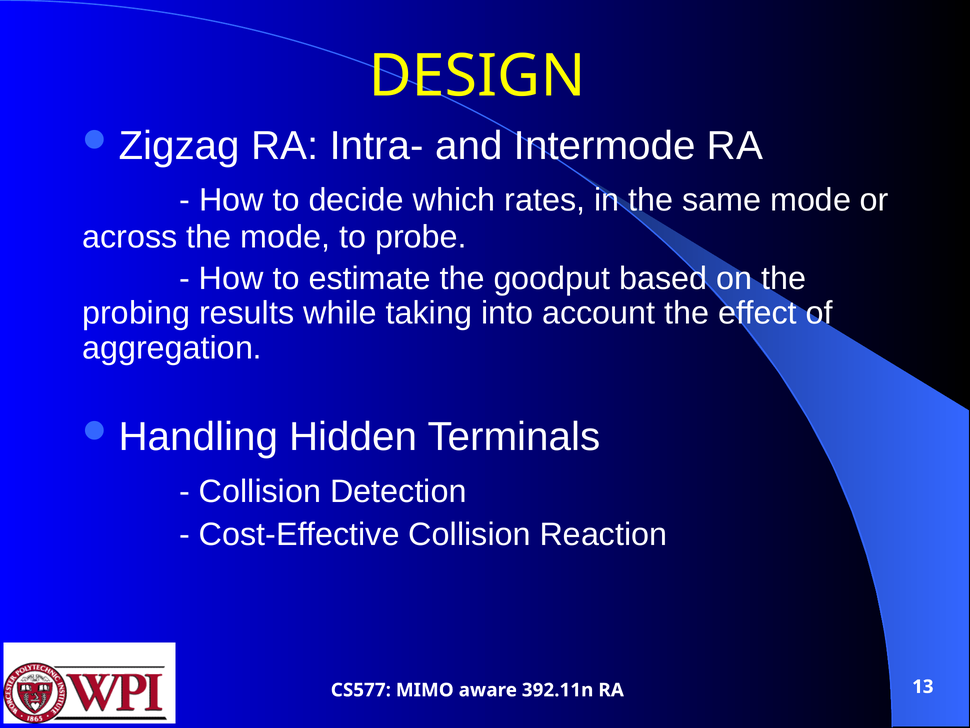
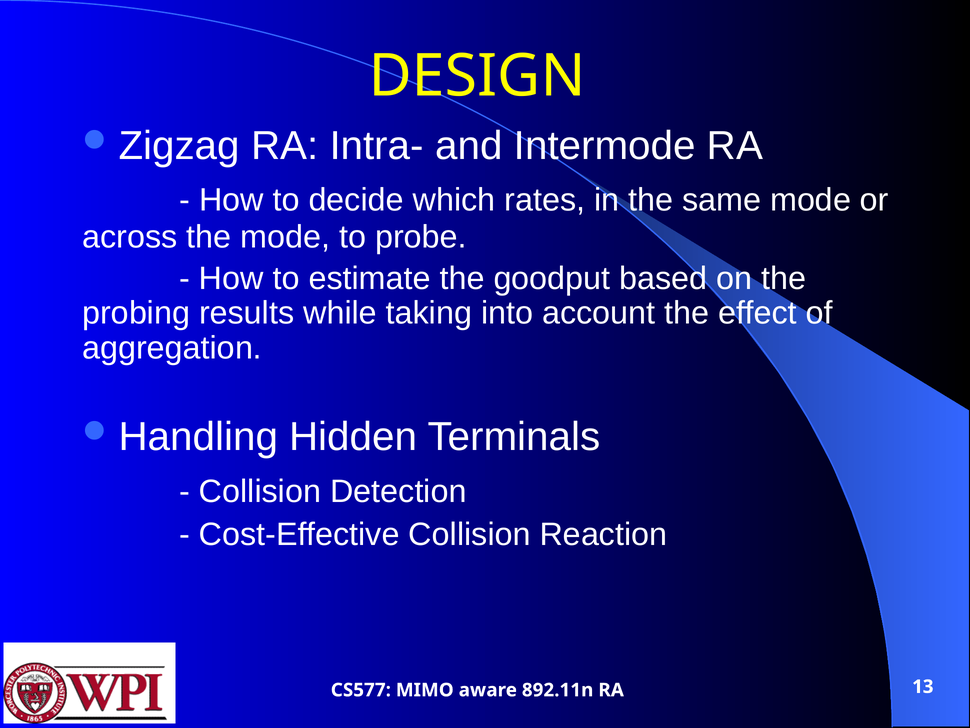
392.11n: 392.11n -> 892.11n
